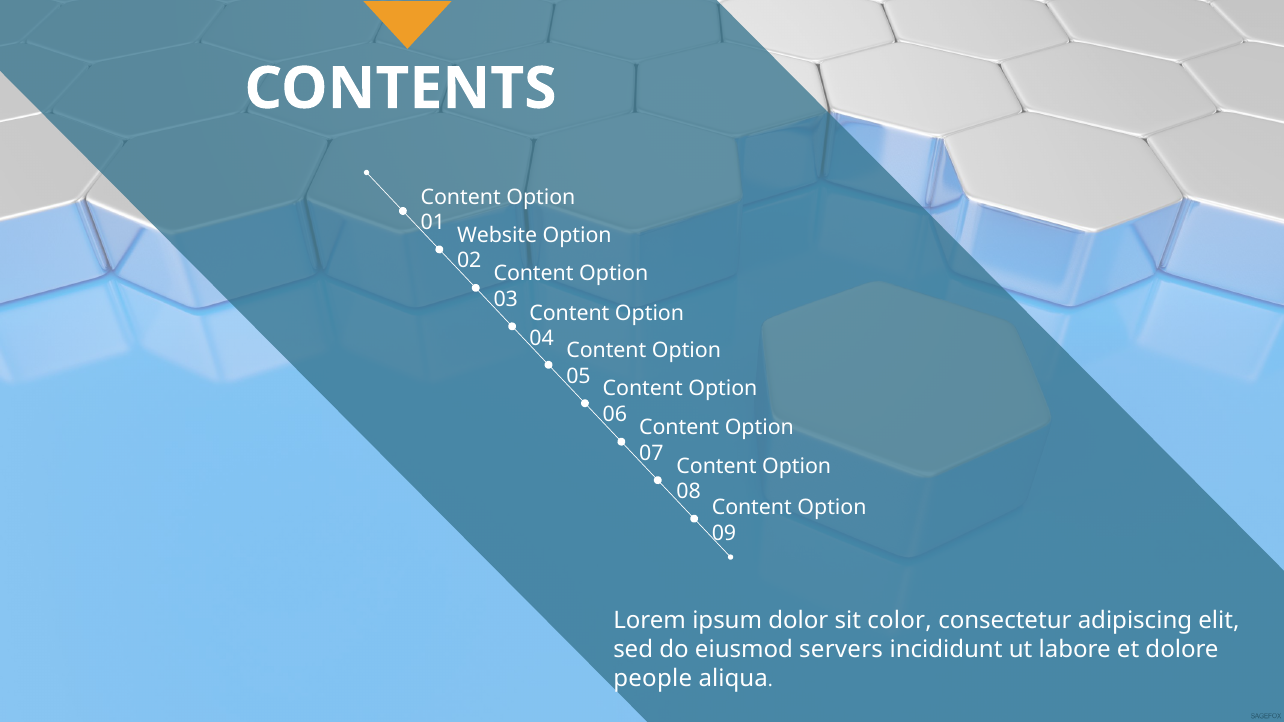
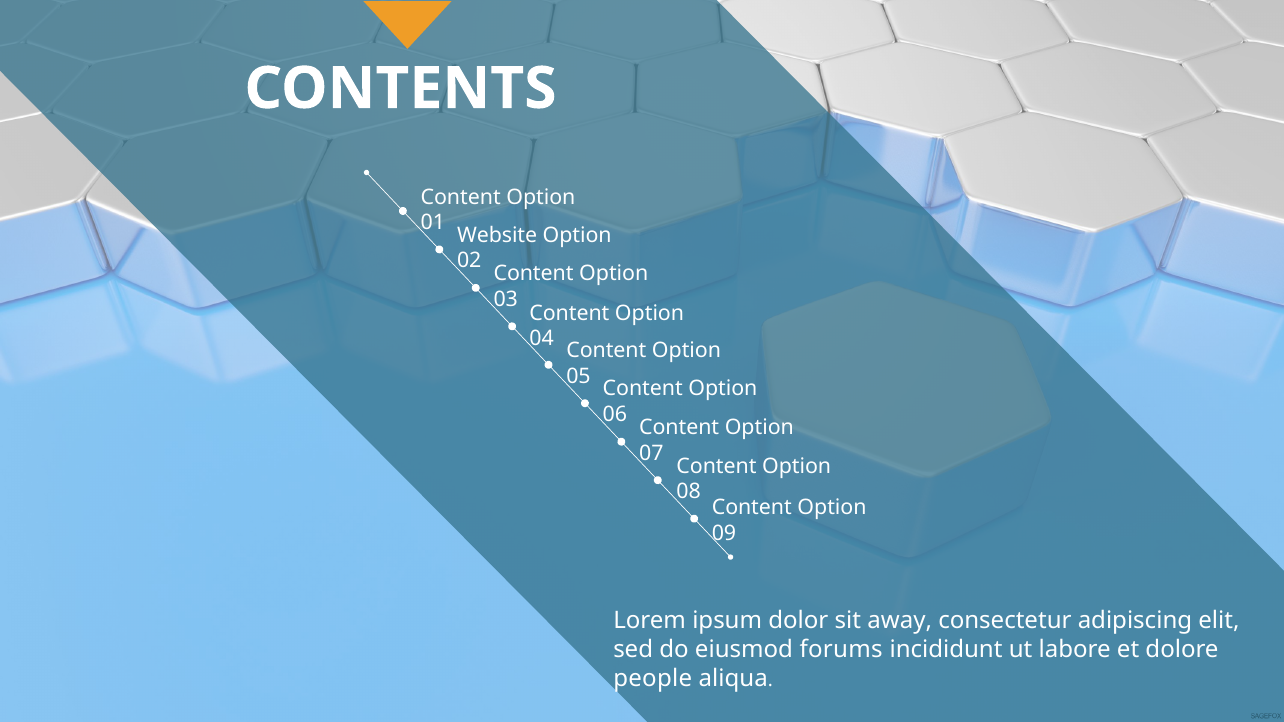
color: color -> away
servers: servers -> forums
